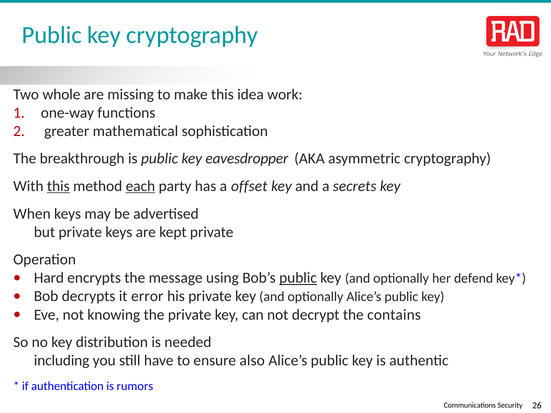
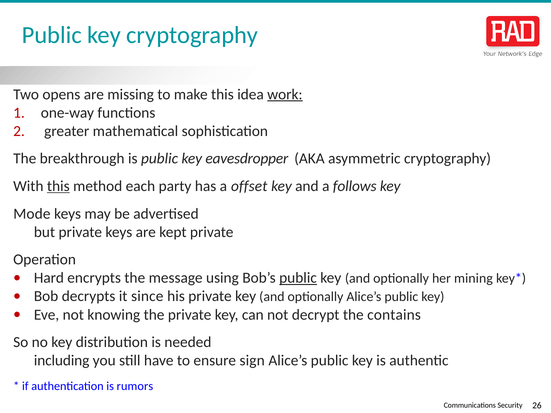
whole: whole -> opens
work underline: none -> present
each underline: present -> none
secrets: secrets -> follows
When: When -> Mode
defend: defend -> mining
error: error -> since
also: also -> sign
